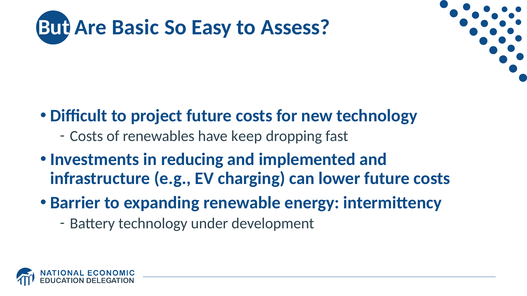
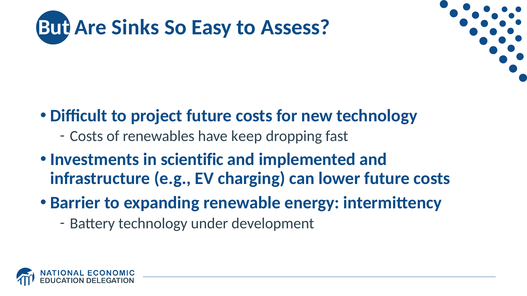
Basic: Basic -> Sinks
reducing: reducing -> scientific
